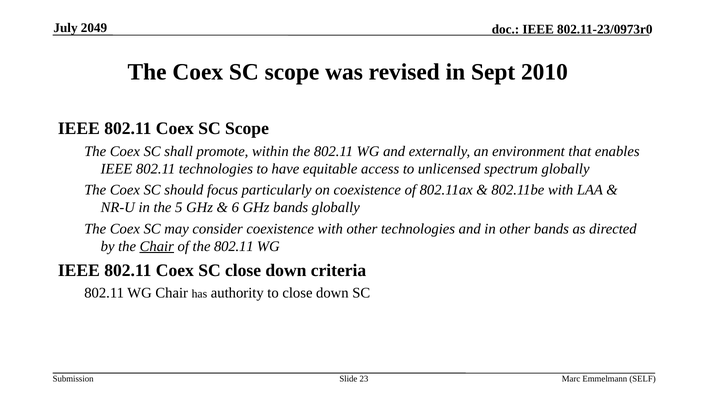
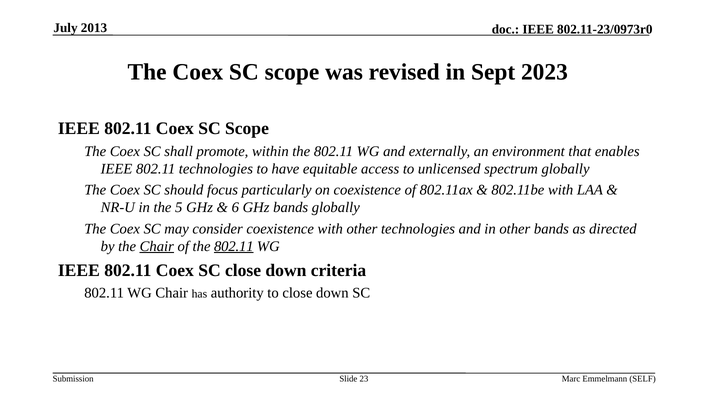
2049: 2049 -> 2013
2010: 2010 -> 2023
802.11 at (234, 246) underline: none -> present
